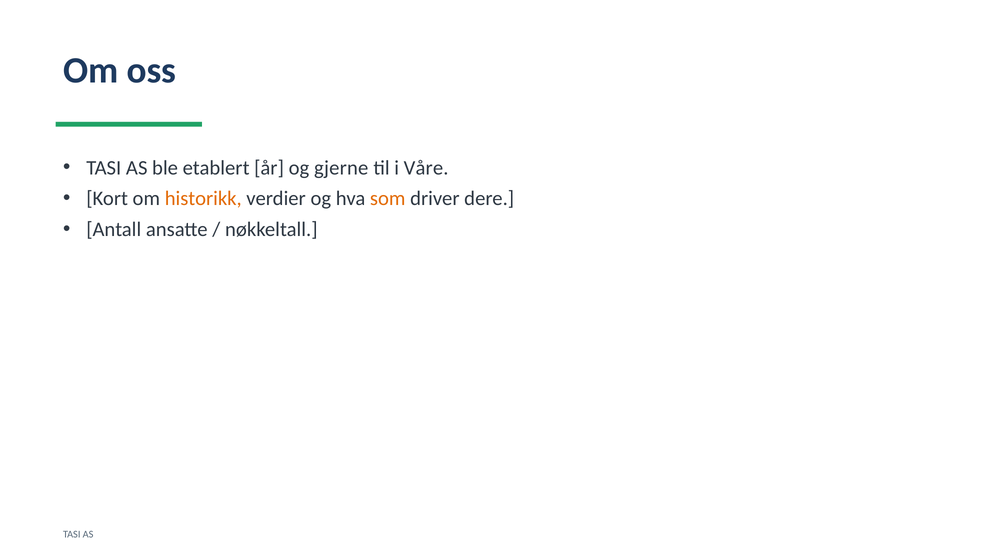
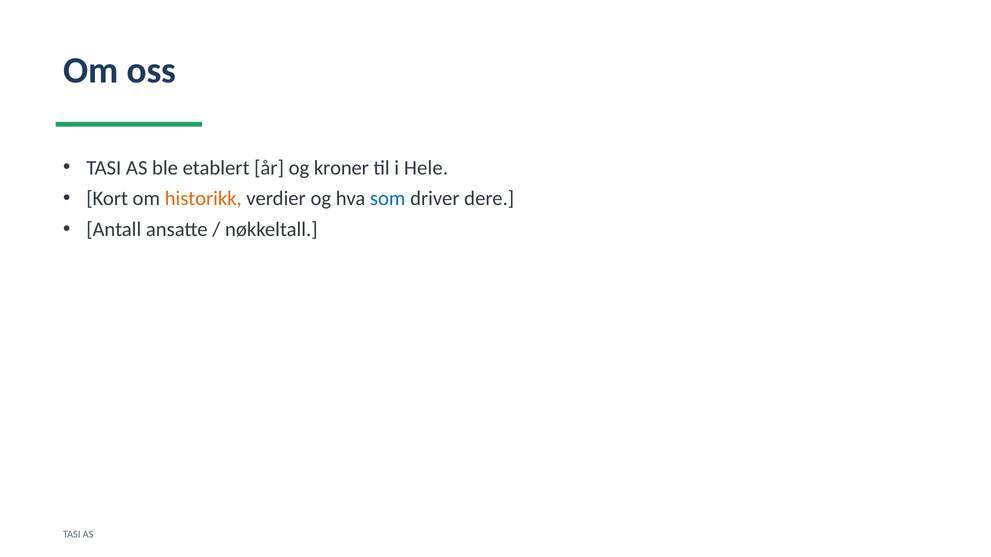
gjerne: gjerne -> kroner
Våre: Våre -> Hele
som colour: orange -> blue
